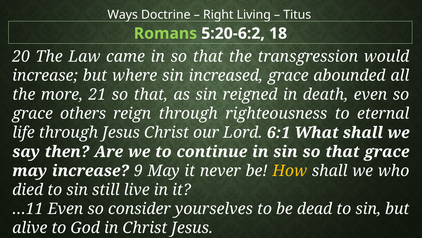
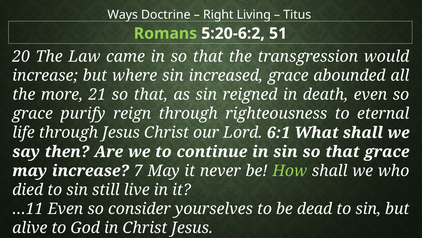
18: 18 -> 51
others: others -> purify
9: 9 -> 7
How colour: yellow -> light green
